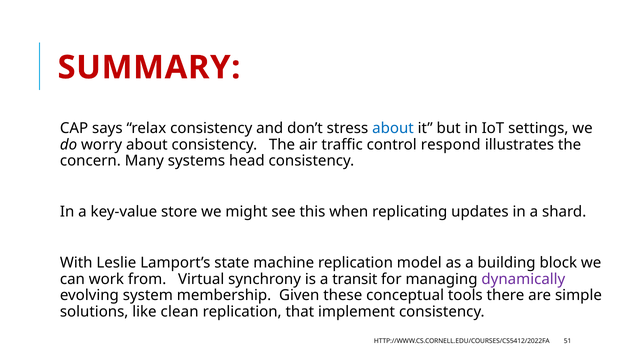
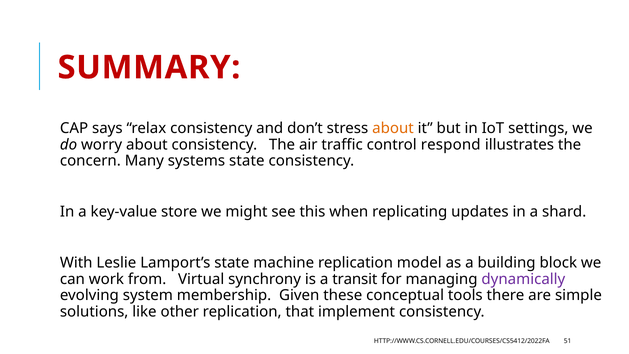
about at (393, 128) colour: blue -> orange
systems head: head -> state
clean: clean -> other
